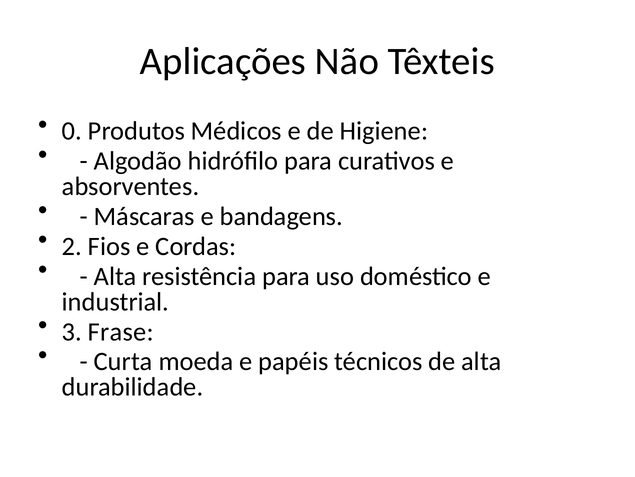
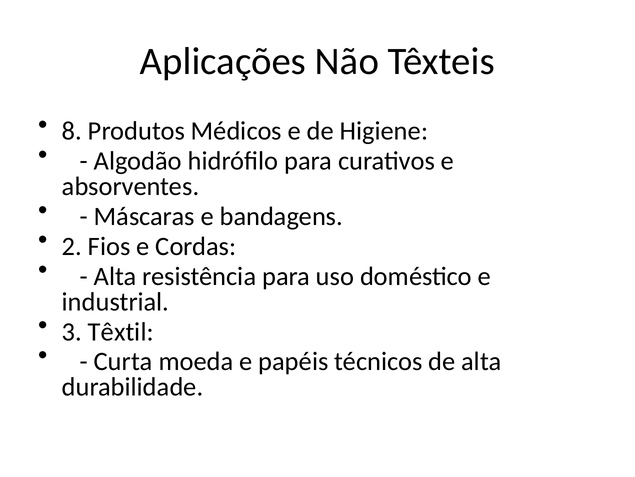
0: 0 -> 8
Frase: Frase -> Têxtil
